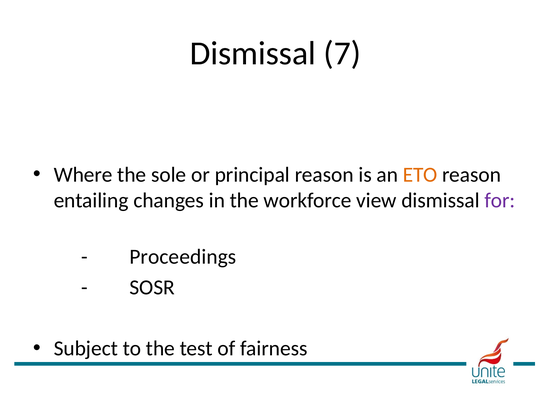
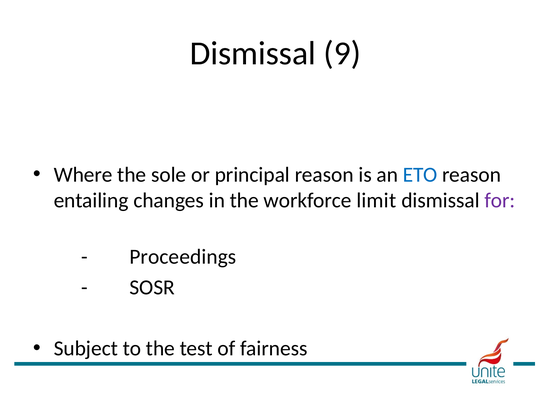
7: 7 -> 9
ETO colour: orange -> blue
view: view -> limit
